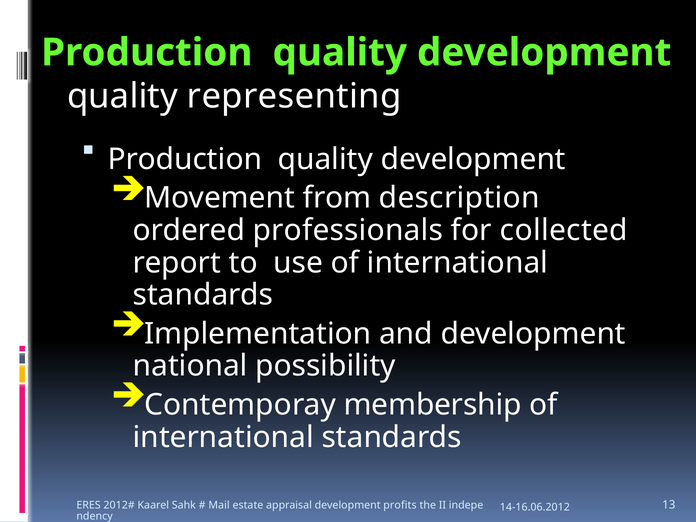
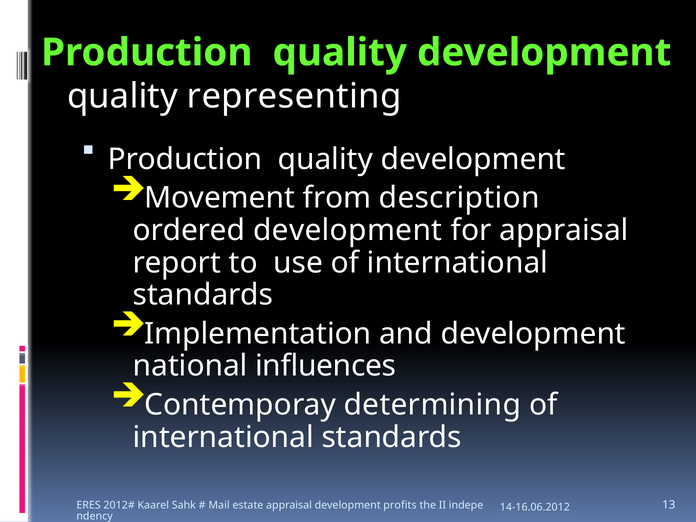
ordered professionals: professionals -> development
for collected: collected -> appraisal
possibility: possibility -> influences
membership: membership -> determining
